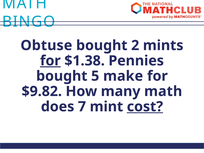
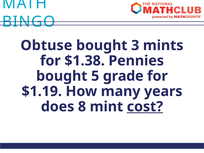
2: 2 -> 3
for at (50, 61) underline: present -> none
make: make -> grade
$9.82: $9.82 -> $1.19
many math: math -> years
7: 7 -> 8
